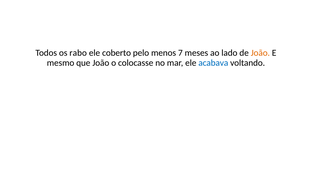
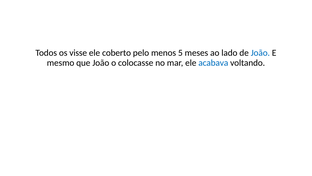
rabo: rabo -> visse
7: 7 -> 5
João at (260, 53) colour: orange -> blue
